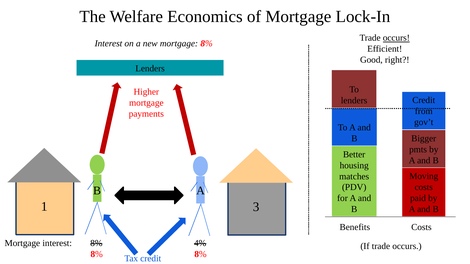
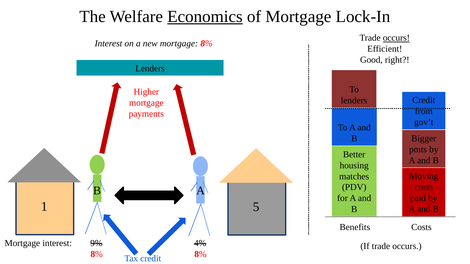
Economics underline: none -> present
3: 3 -> 5
interest 8%: 8% -> 9%
